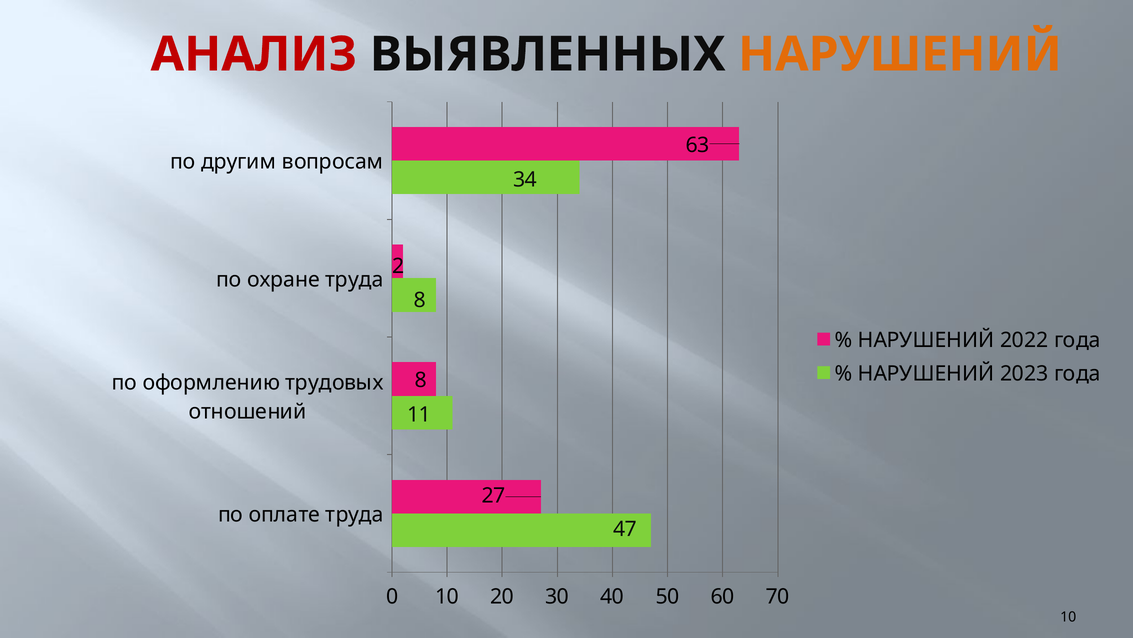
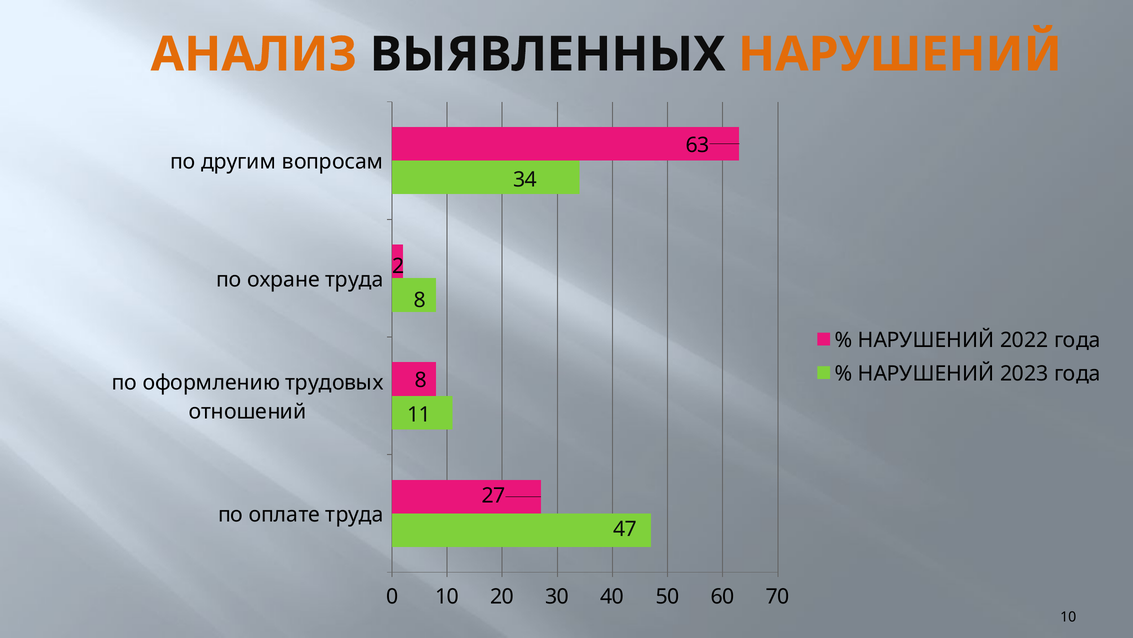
АНАЛИЗ colour: red -> orange
